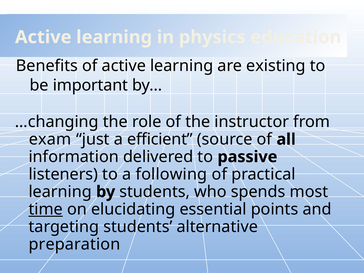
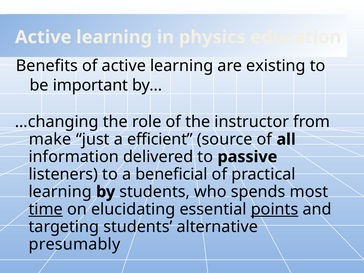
exam: exam -> make
following: following -> beneficial
points underline: none -> present
preparation: preparation -> presumably
